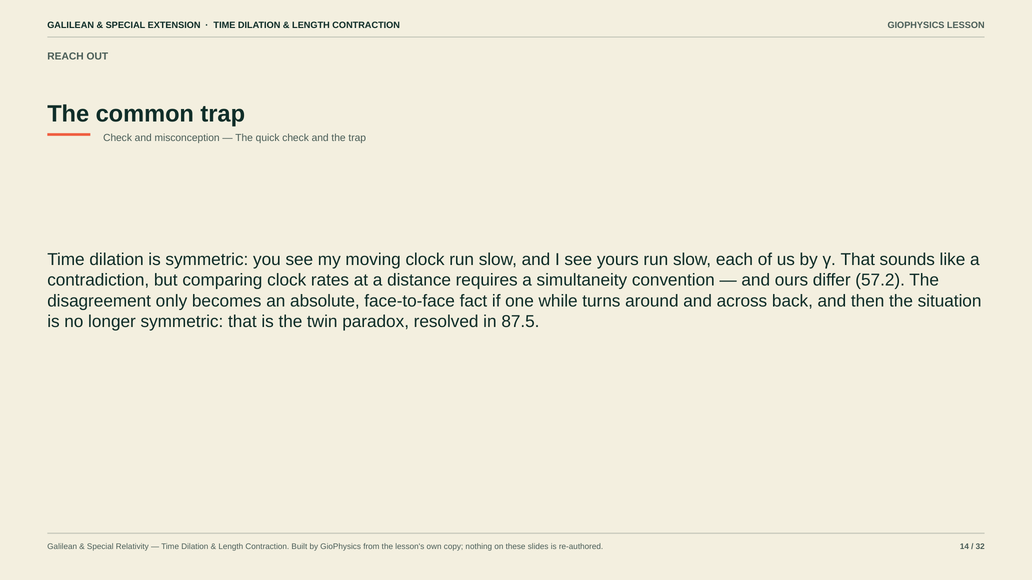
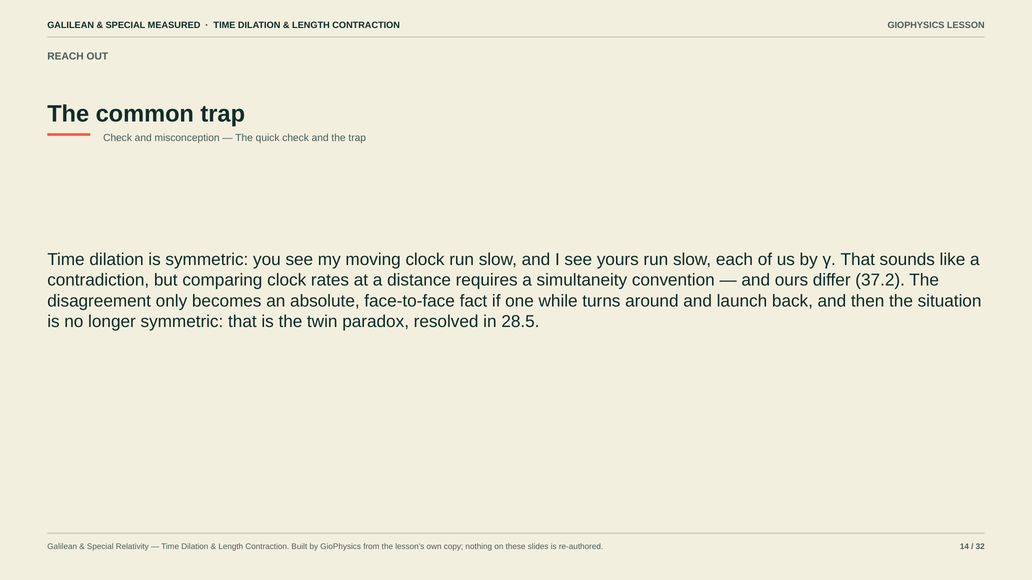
EXTENSION: EXTENSION -> MEASURED
57.2: 57.2 -> 37.2
across: across -> launch
87.5: 87.5 -> 28.5
